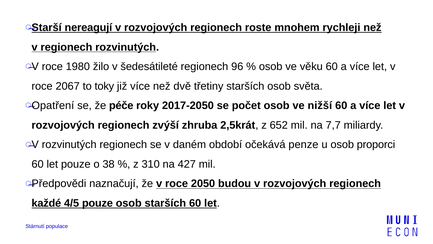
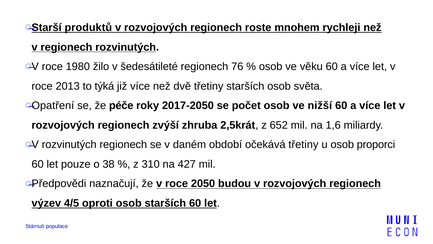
nereagují: nereagují -> produktů
96: 96 -> 76
2067: 2067 -> 2013
toky: toky -> týká
7,7: 7,7 -> 1,6
očekává penze: penze -> třetiny
každé: každé -> výzev
4/5 pouze: pouze -> oproti
